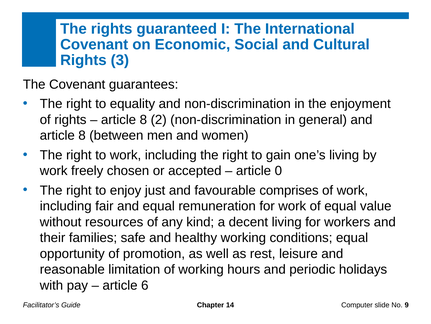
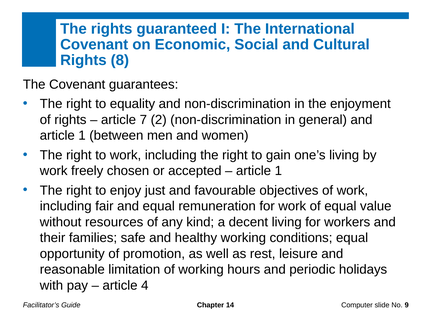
3: 3 -> 8
8 at (143, 120): 8 -> 7
8 at (82, 135): 8 -> 1
0 at (278, 170): 0 -> 1
comprises: comprises -> objectives
6: 6 -> 4
